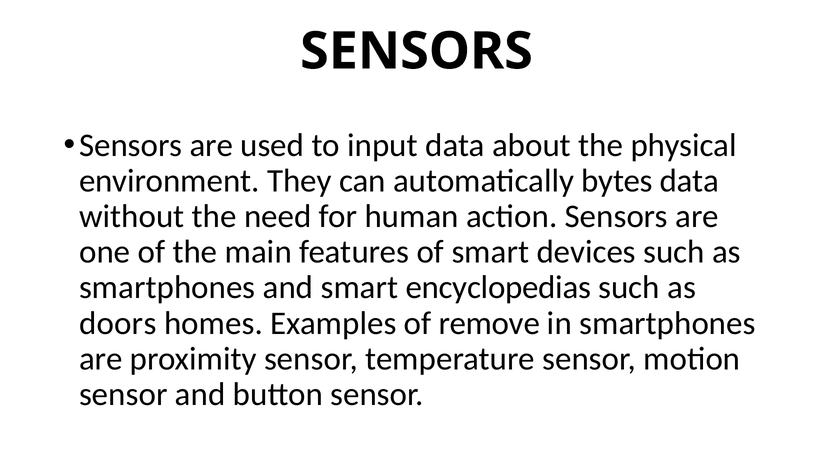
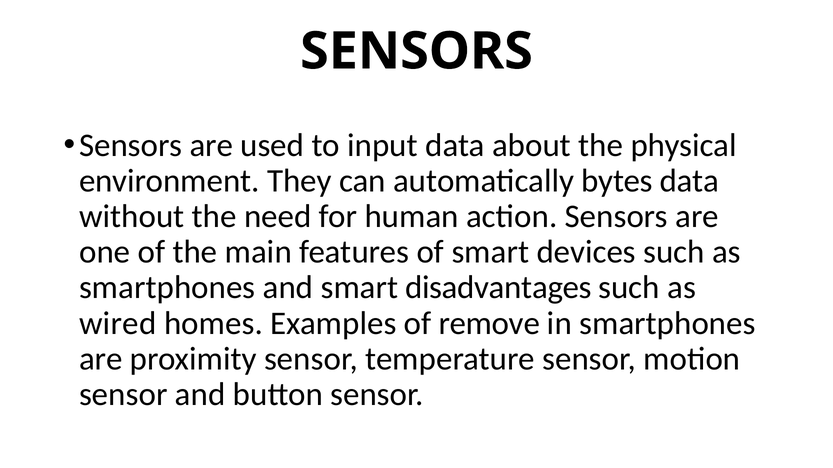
encyclopedias: encyclopedias -> disadvantages
doors: doors -> wired
